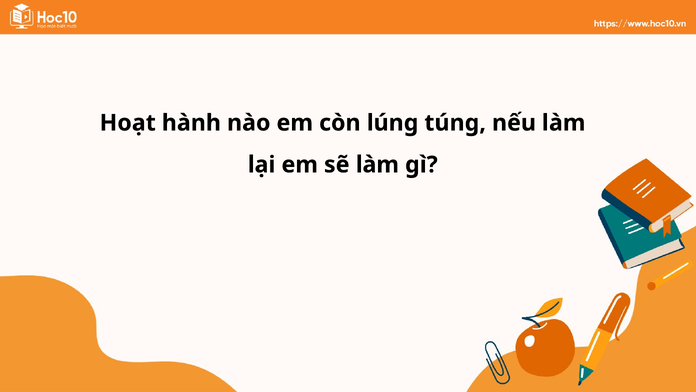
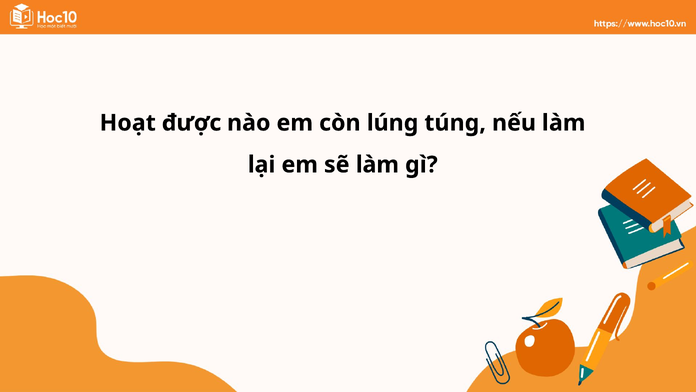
hành: hành -> được
